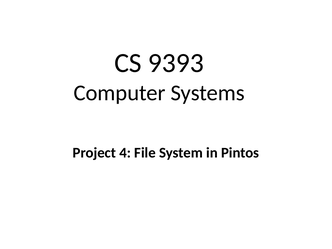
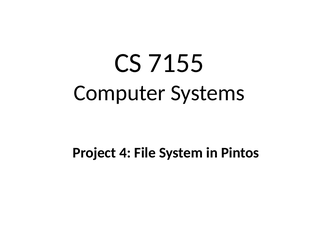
9393: 9393 -> 7155
